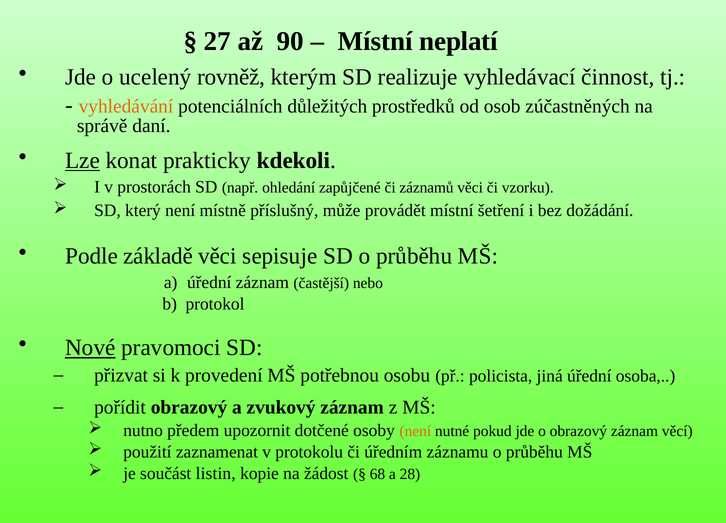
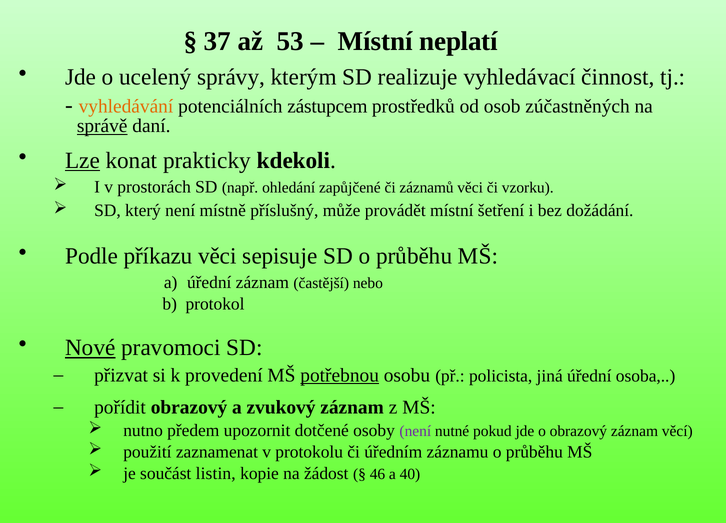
27: 27 -> 37
90: 90 -> 53
rovněž: rovněž -> správy
důležitých: důležitých -> zástupcem
správě underline: none -> present
základě: základě -> příkazu
potřebnou underline: none -> present
není at (415, 431) colour: orange -> purple
68: 68 -> 46
28: 28 -> 40
